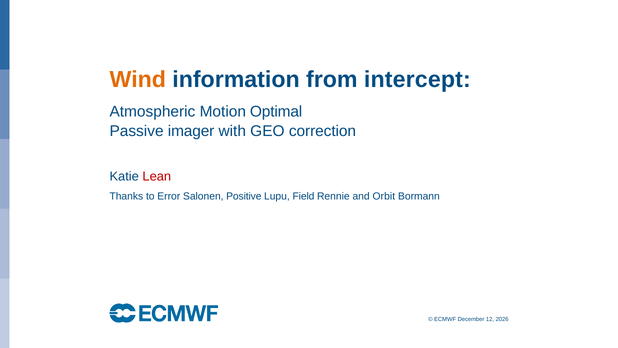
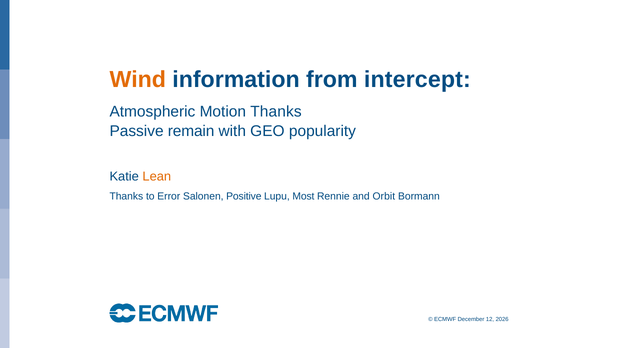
Motion Optimal: Optimal -> Thanks
imager: imager -> remain
correction: correction -> popularity
Lean colour: red -> orange
Field: Field -> Most
